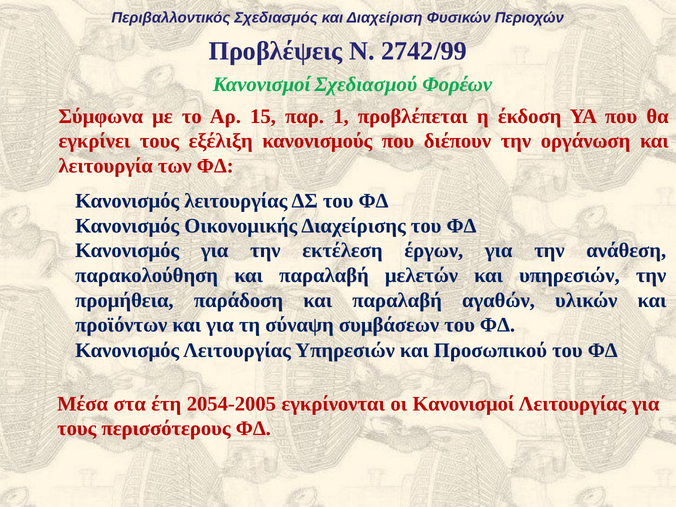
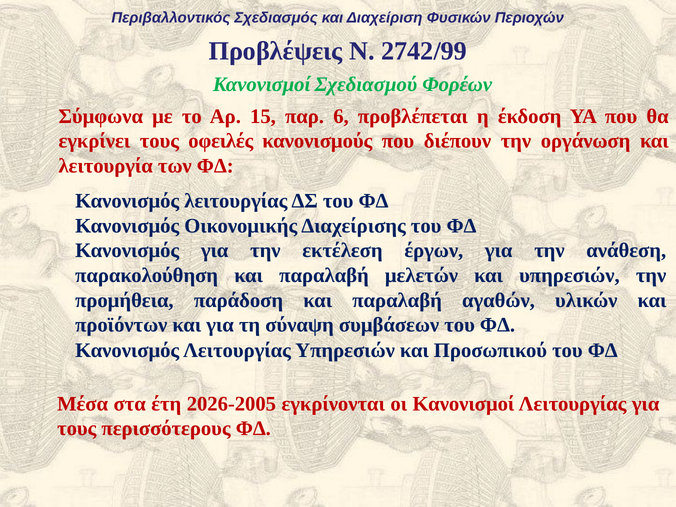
1: 1 -> 6
εξέλιξη: εξέλιξη -> οφειλές
2054-2005: 2054-2005 -> 2026-2005
